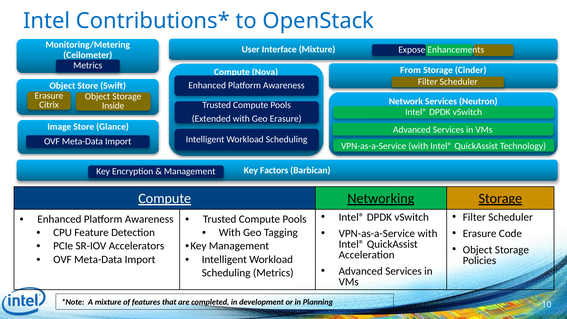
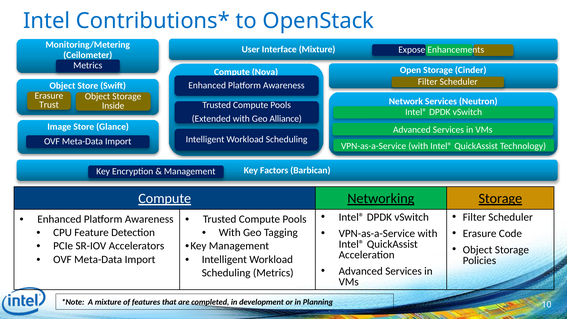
From: From -> Open
Citrix: Citrix -> Trust
Geo Erasure: Erasure -> Alliance
